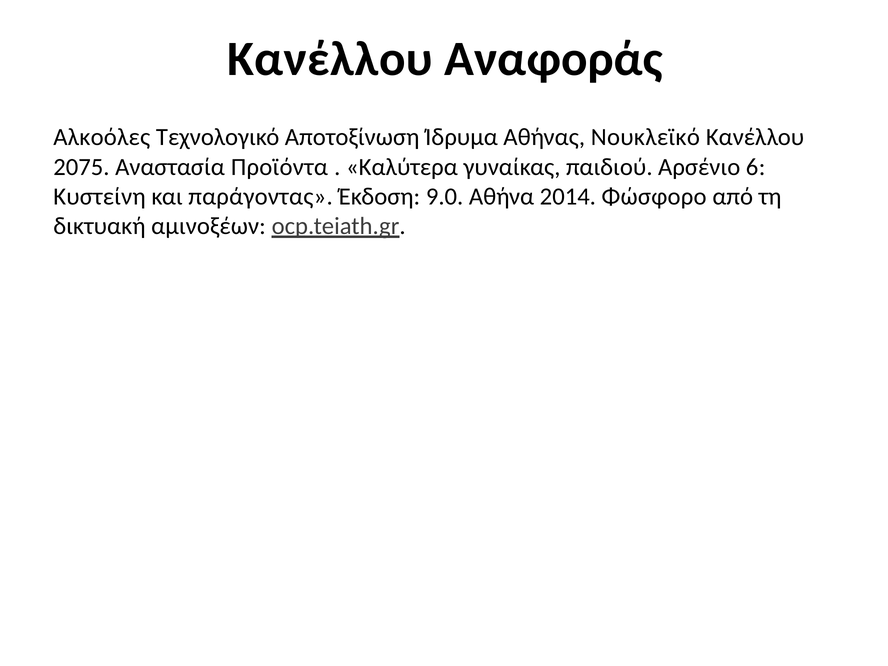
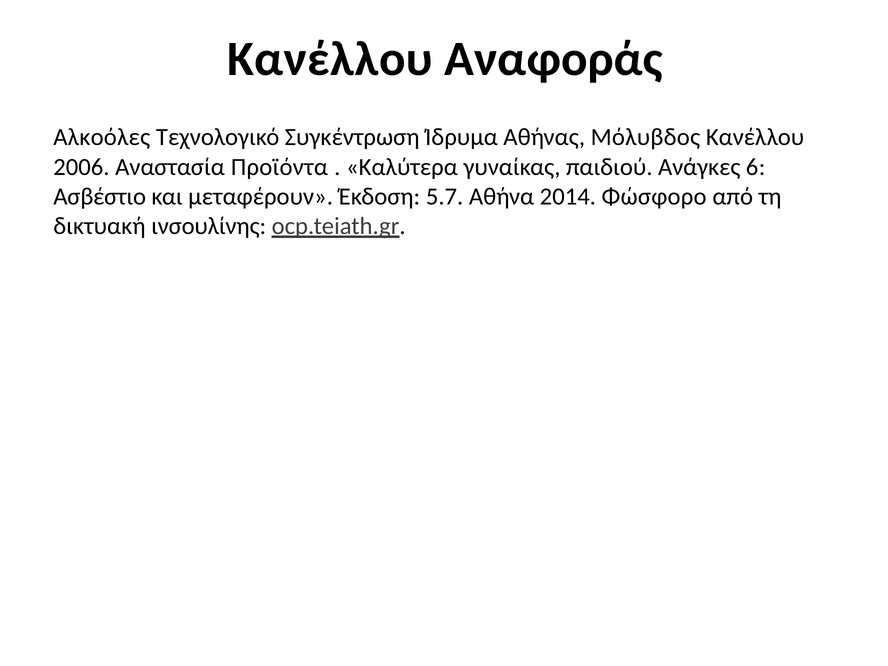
Αποτοξίνωση: Αποτοξίνωση -> Συγκέντρωση
Νουκλεϊκό: Νουκλεϊκό -> Μόλυβδος
2075: 2075 -> 2006
Αρσένιο: Αρσένιο -> Ανάγκες
Κυστείνη: Κυστείνη -> Ασβέστιο
παράγοντας: παράγοντας -> μεταφέρουν
9.0: 9.0 -> 5.7
αμινοξέων: αμινοξέων -> ινσουλίνης
